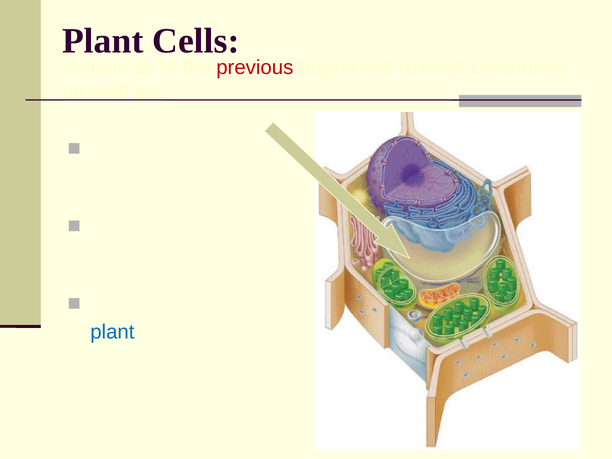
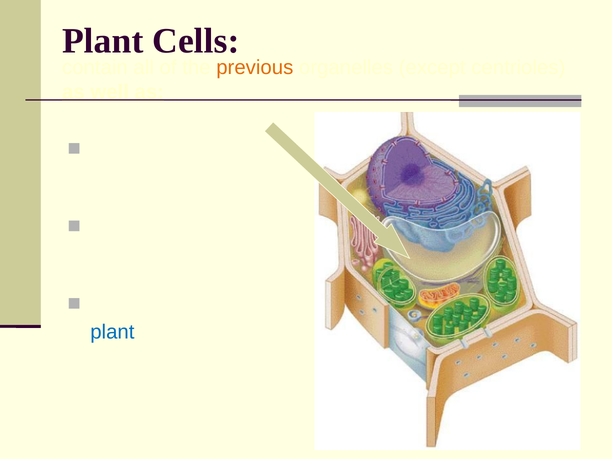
previous colour: red -> orange
